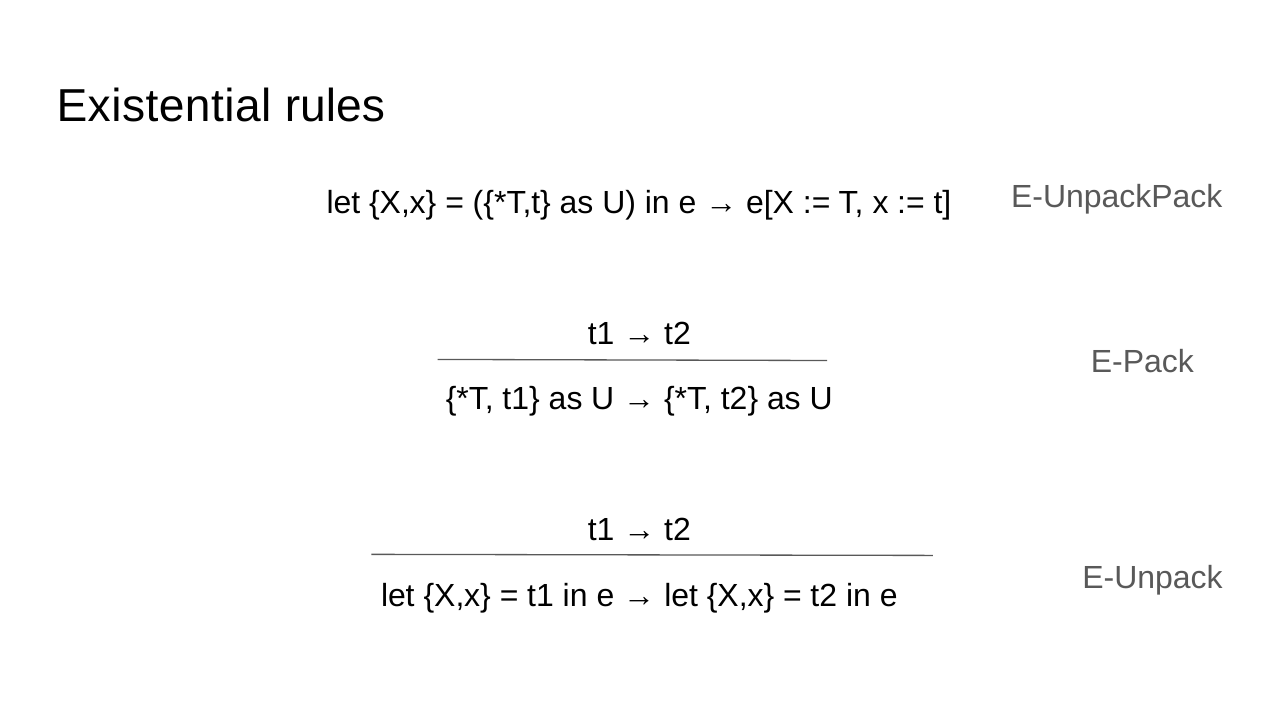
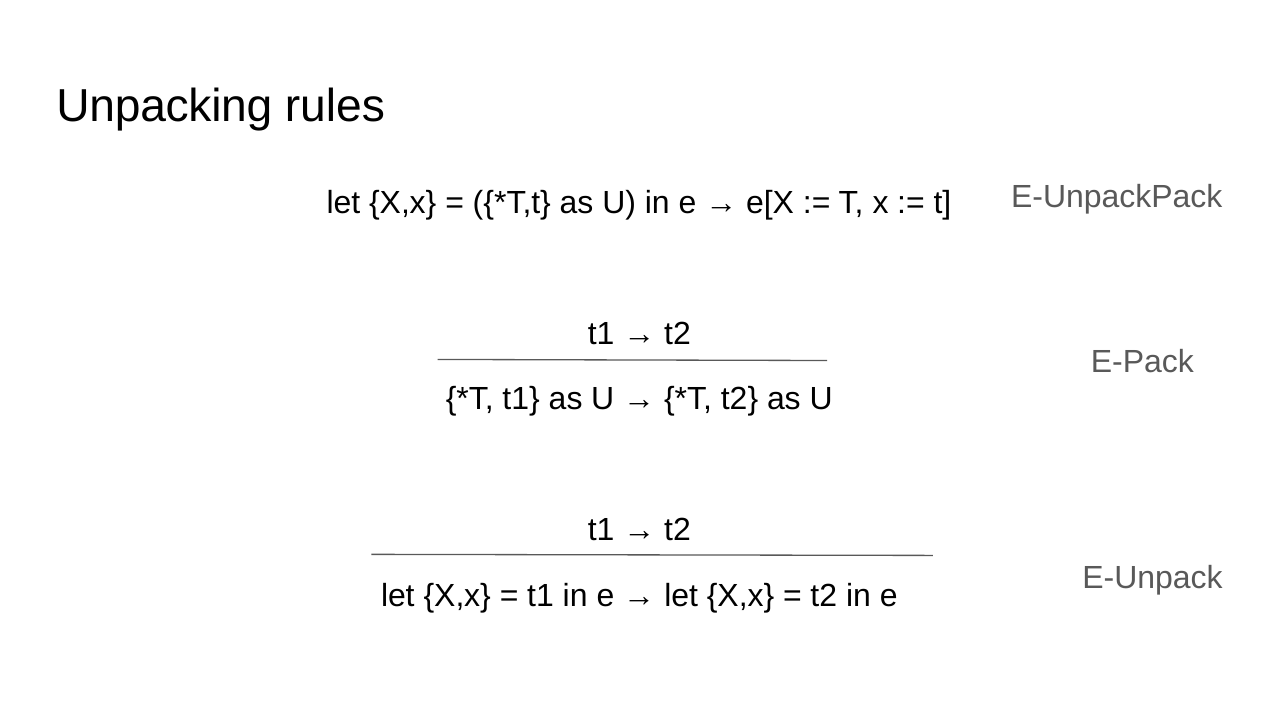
Existential: Existential -> Unpacking
